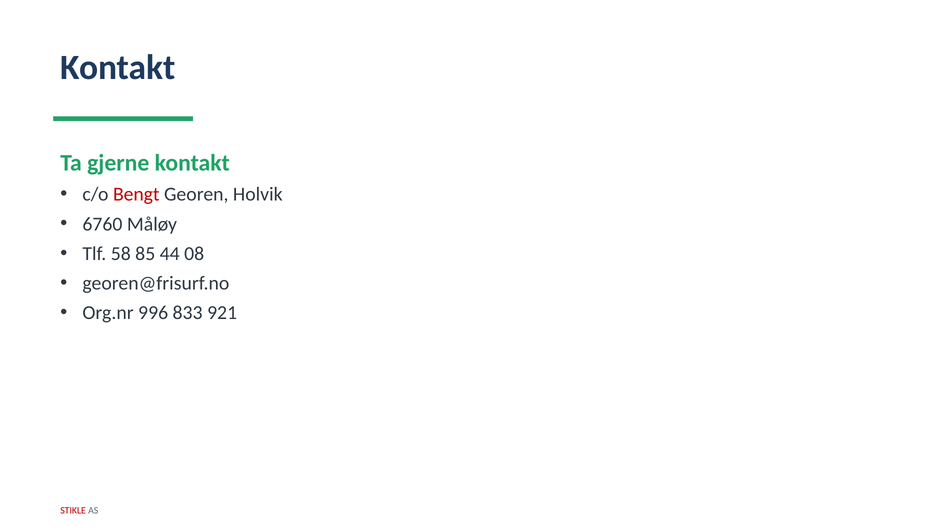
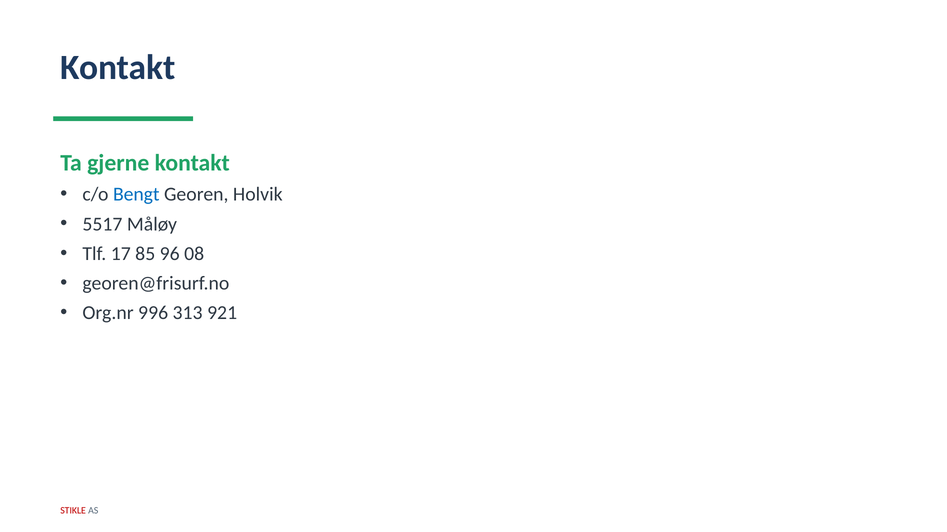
Bengt colour: red -> blue
6760: 6760 -> 5517
58: 58 -> 17
44: 44 -> 96
833: 833 -> 313
